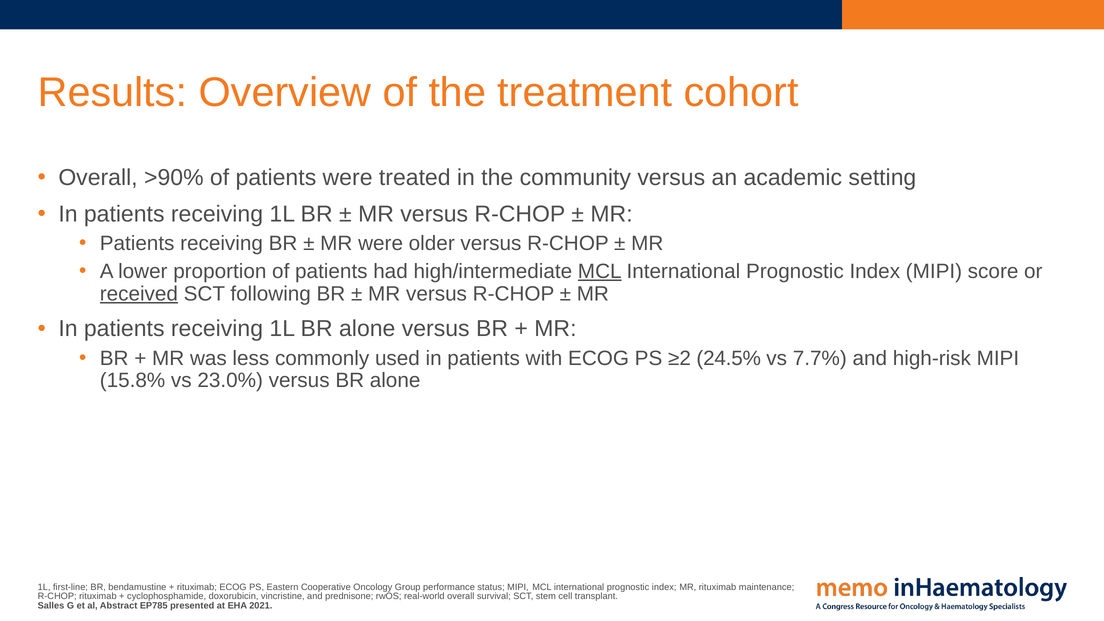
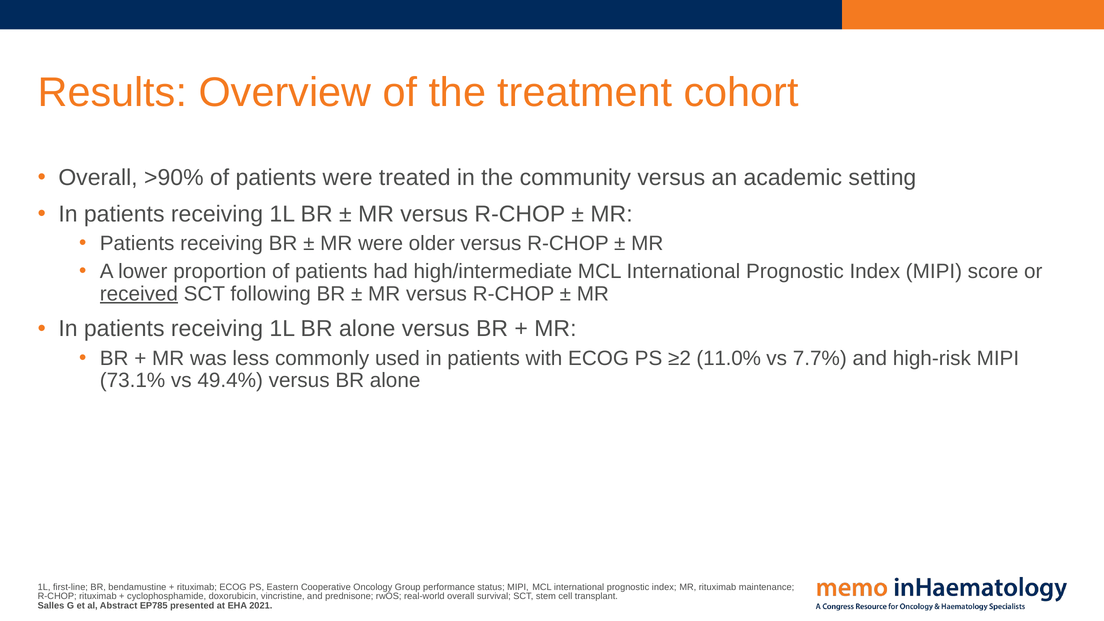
MCL at (600, 271) underline: present -> none
24.5%: 24.5% -> 11.0%
15.8%: 15.8% -> 73.1%
23.0%: 23.0% -> 49.4%
